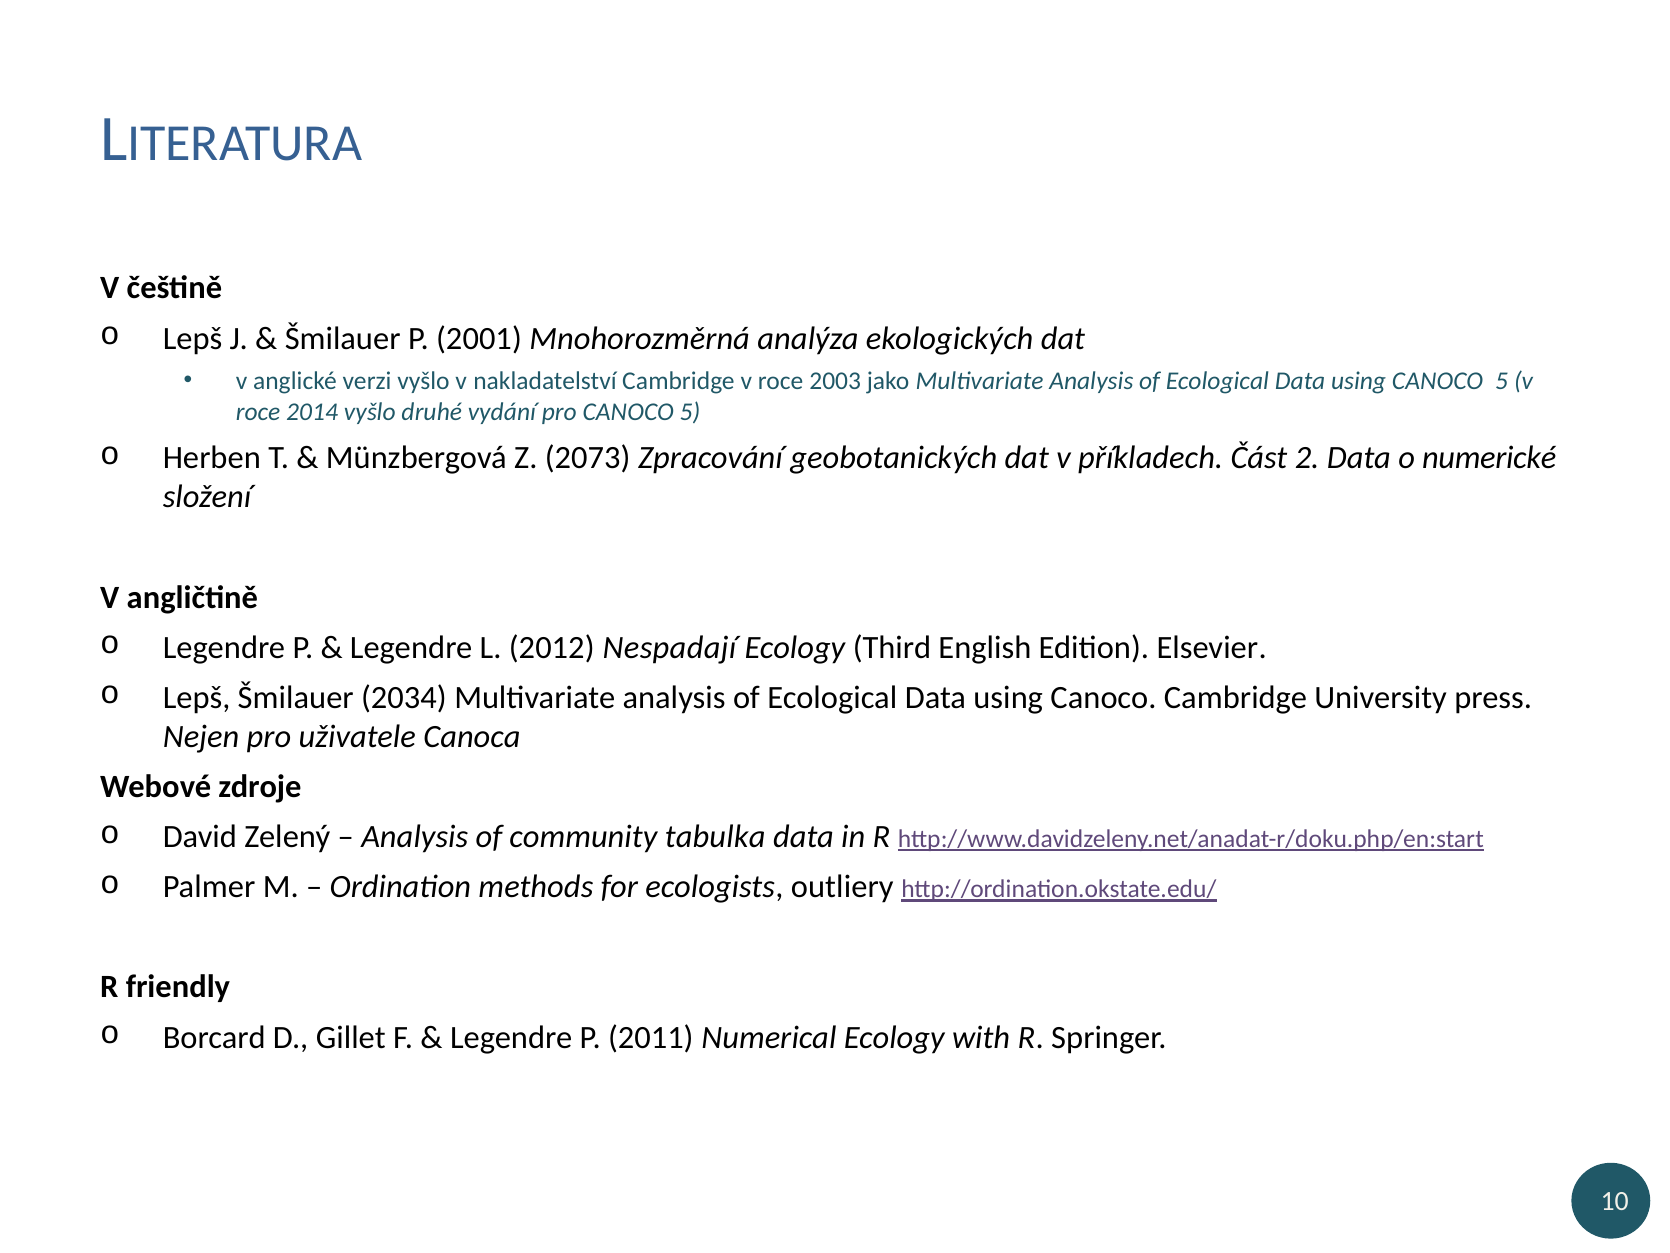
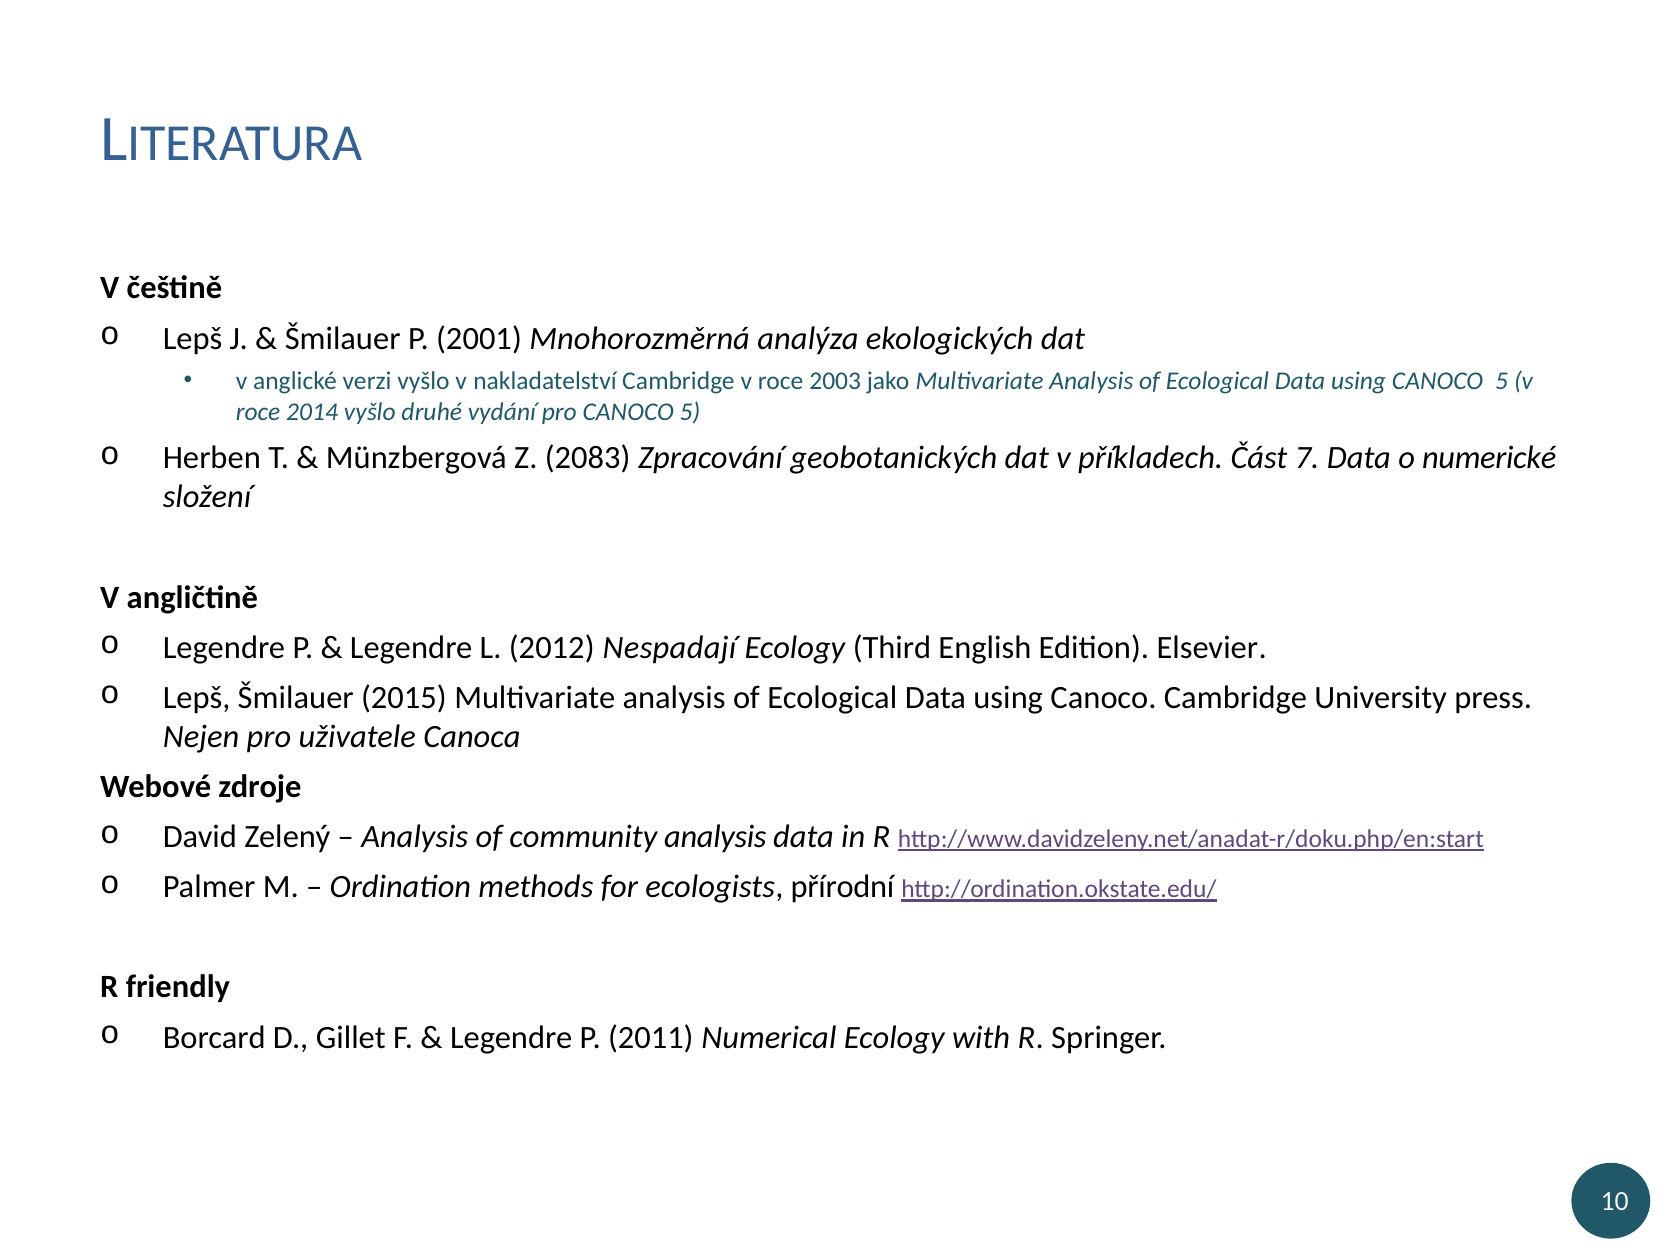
2073: 2073 -> 2083
2: 2 -> 7
2034: 2034 -> 2015
community tabulka: tabulka -> analysis
outliery: outliery -> přírodní
